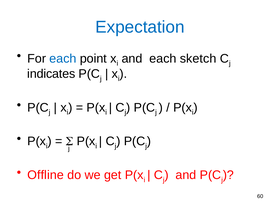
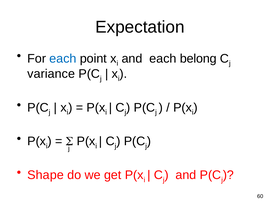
Expectation colour: blue -> black
sketch: sketch -> belong
indicates: indicates -> variance
Offline: Offline -> Shape
